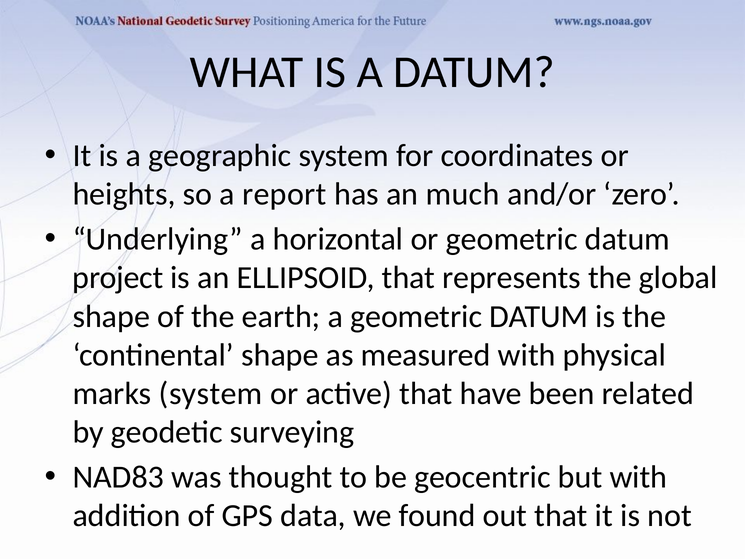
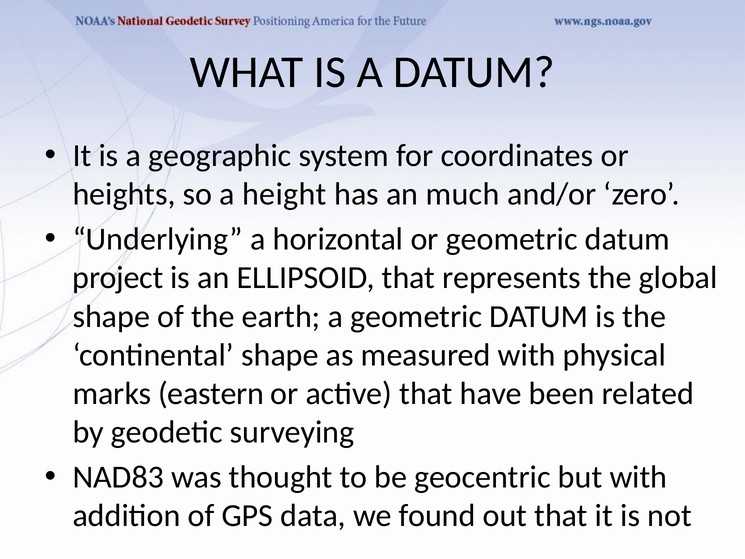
report: report -> height
marks system: system -> eastern
